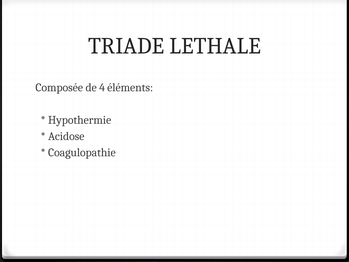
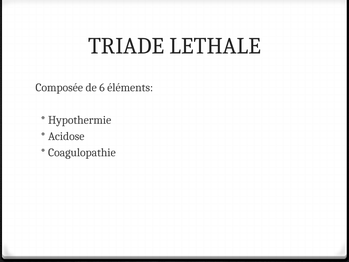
4: 4 -> 6
